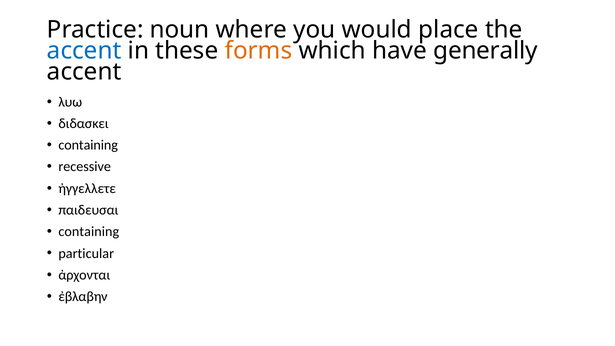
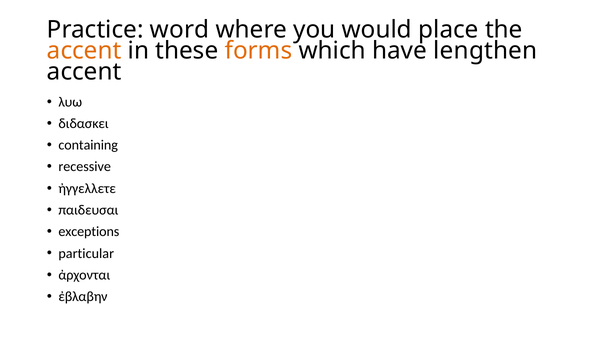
noun: noun -> word
accent at (84, 51) colour: blue -> orange
generally: generally -> lengthen
containing at (89, 232): containing -> exceptions
